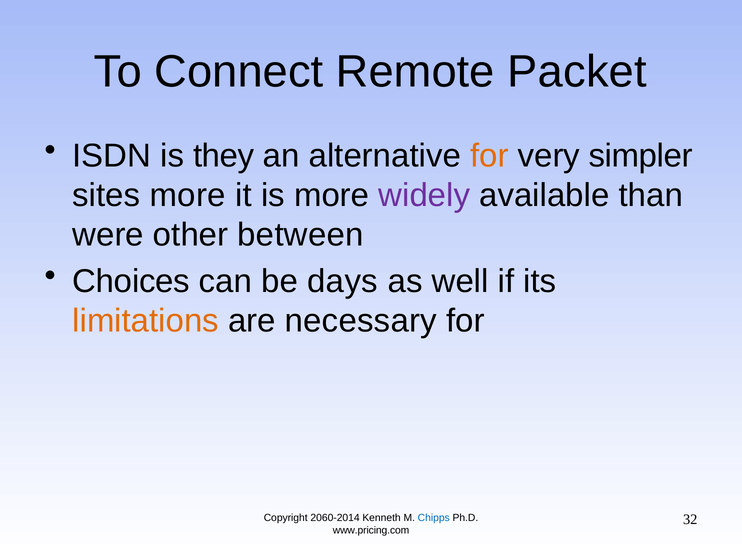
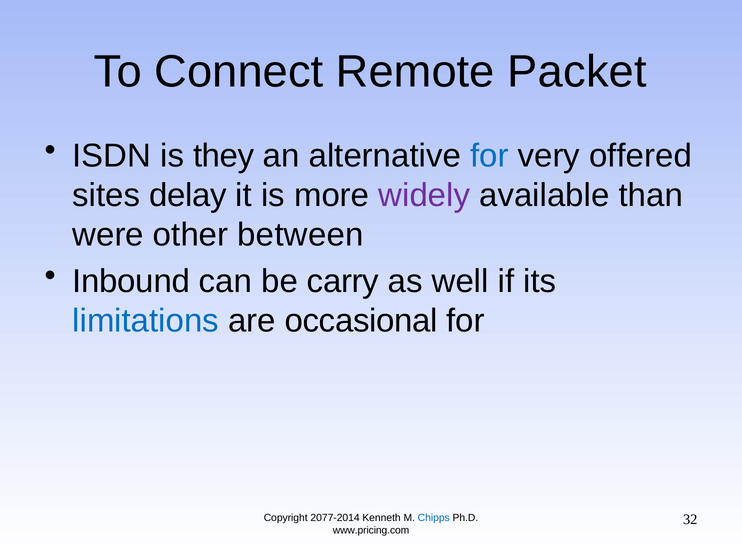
for at (489, 156) colour: orange -> blue
simpler: simpler -> offered
sites more: more -> delay
Choices: Choices -> Inbound
days: days -> carry
limitations colour: orange -> blue
necessary: necessary -> occasional
2060-2014: 2060-2014 -> 2077-2014
